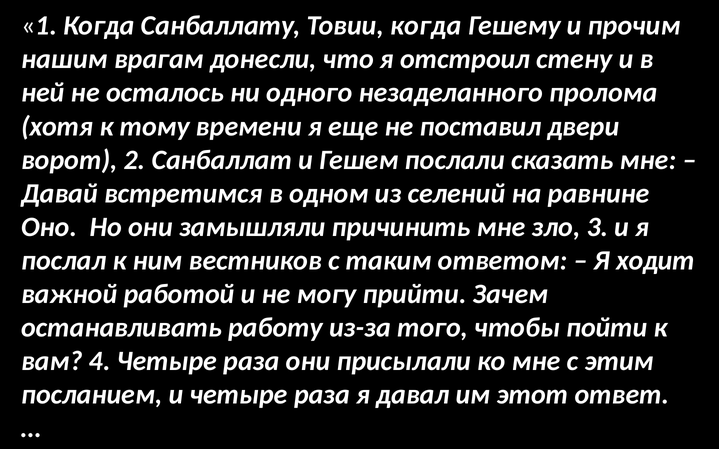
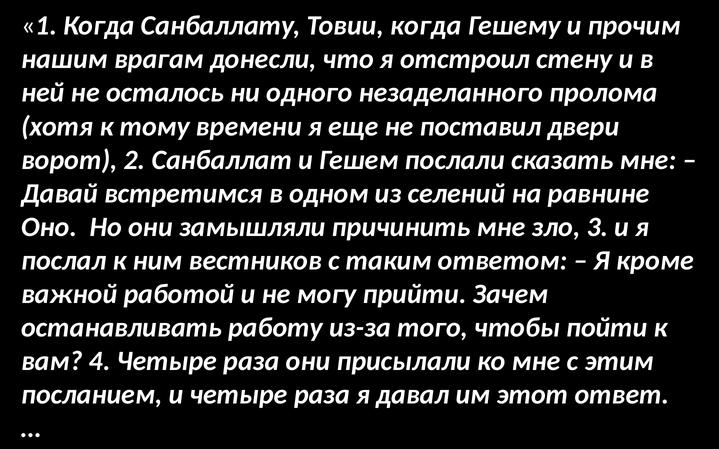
ходит: ходит -> кроме
